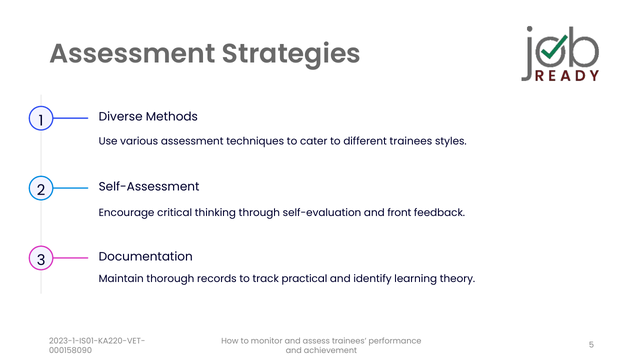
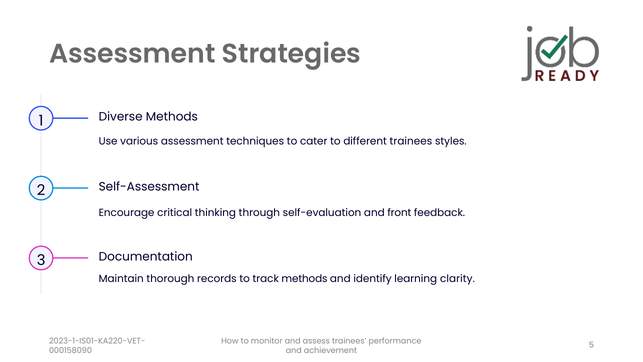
track practical: practical -> methods
theory: theory -> clarity
